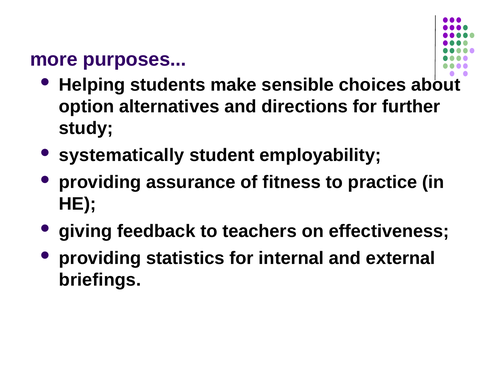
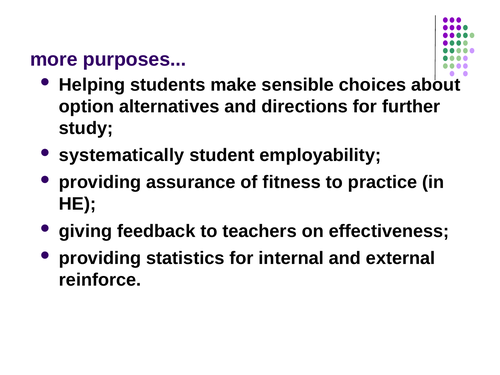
briefings: briefings -> reinforce
